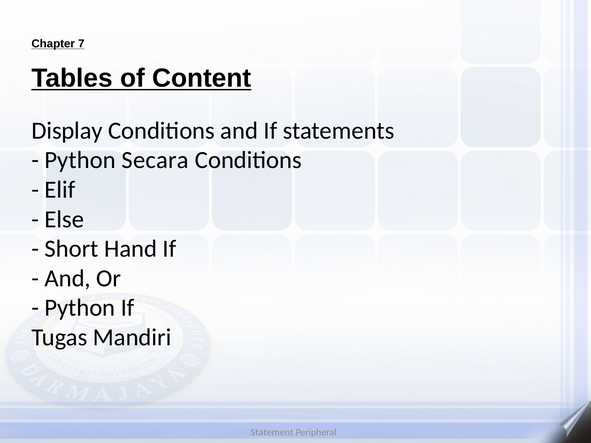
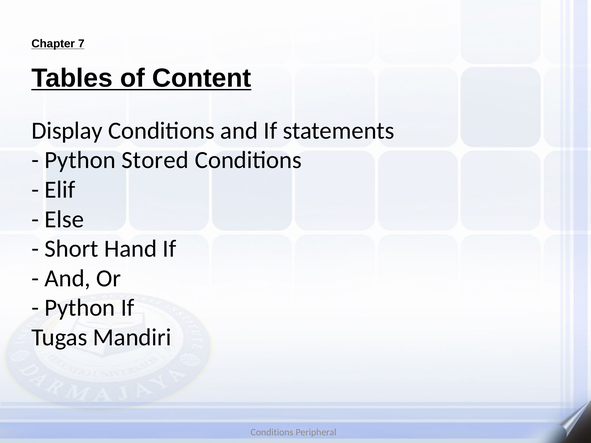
Secara: Secara -> Stored
Statement at (272, 432): Statement -> Conditions
